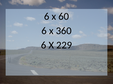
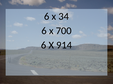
60: 60 -> 34
360: 360 -> 700
229: 229 -> 914
